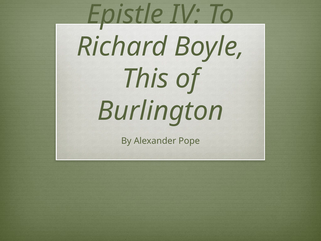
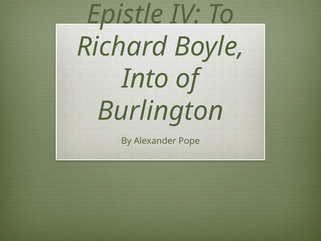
This: This -> Into
